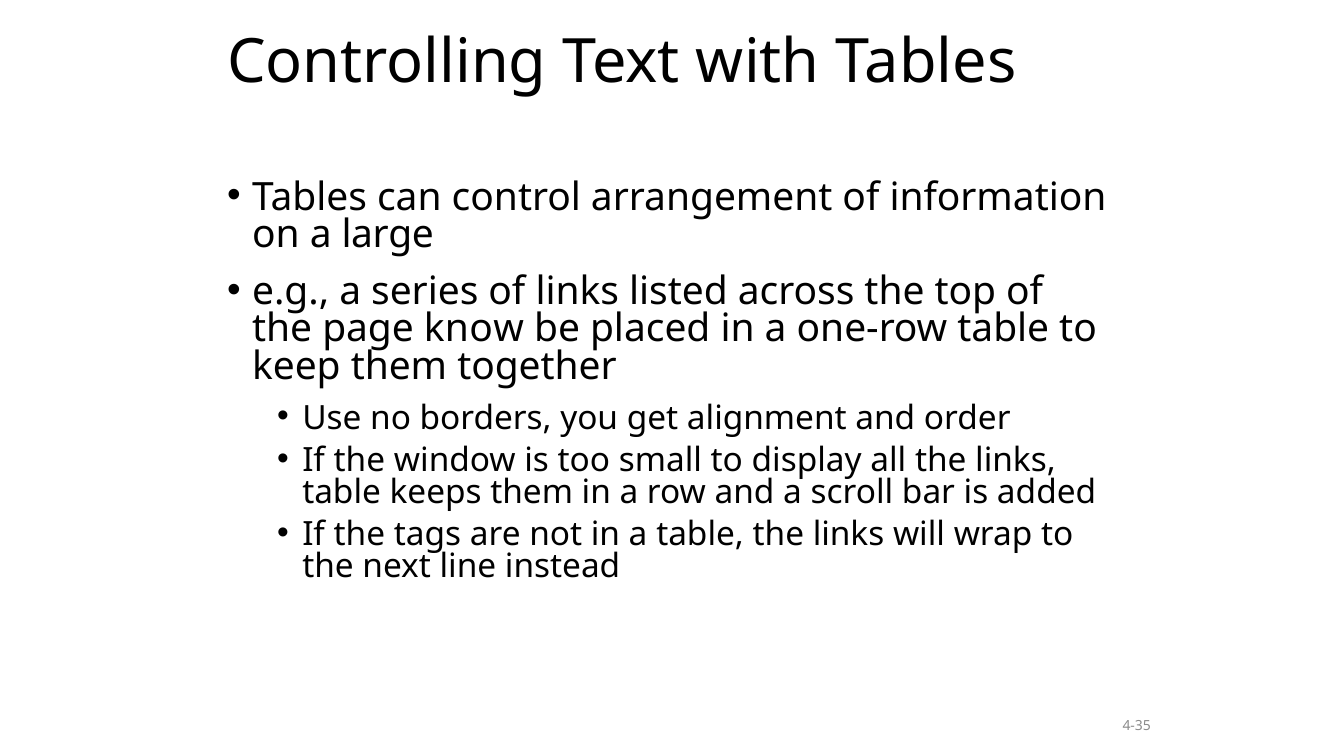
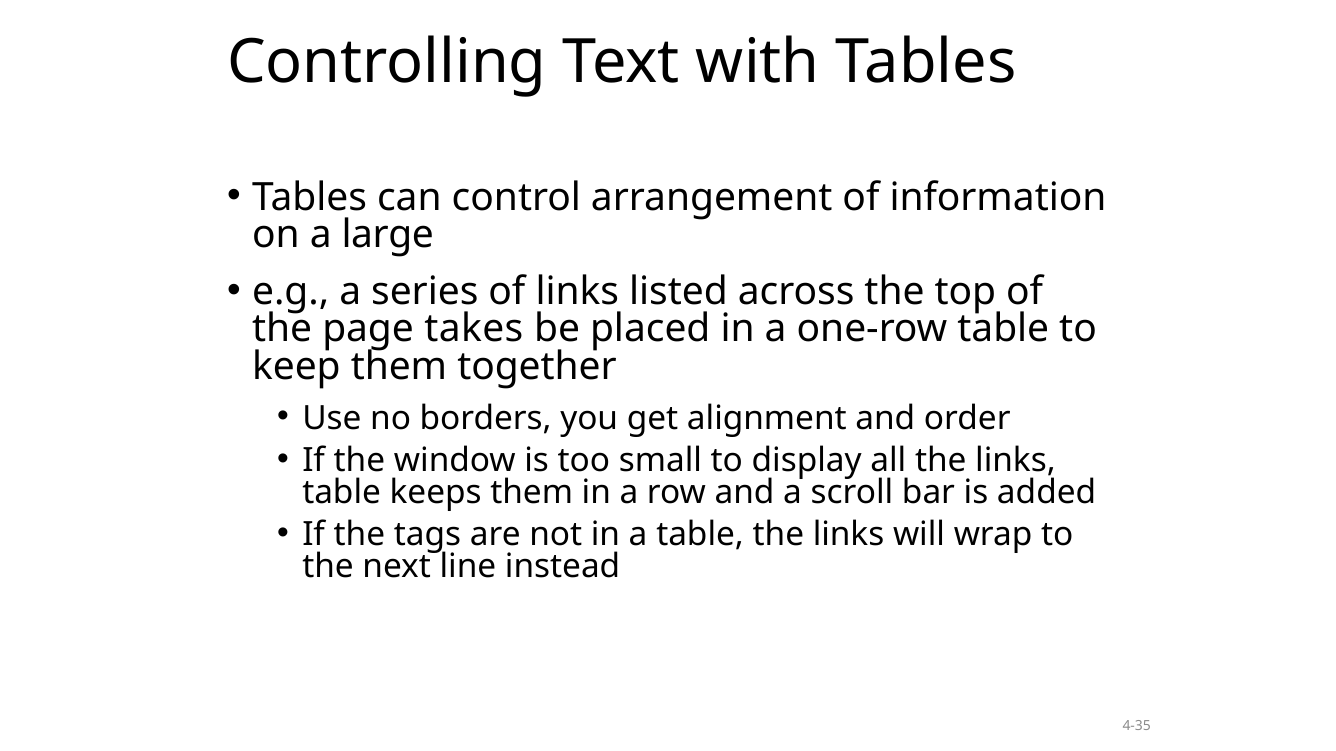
know: know -> takes
